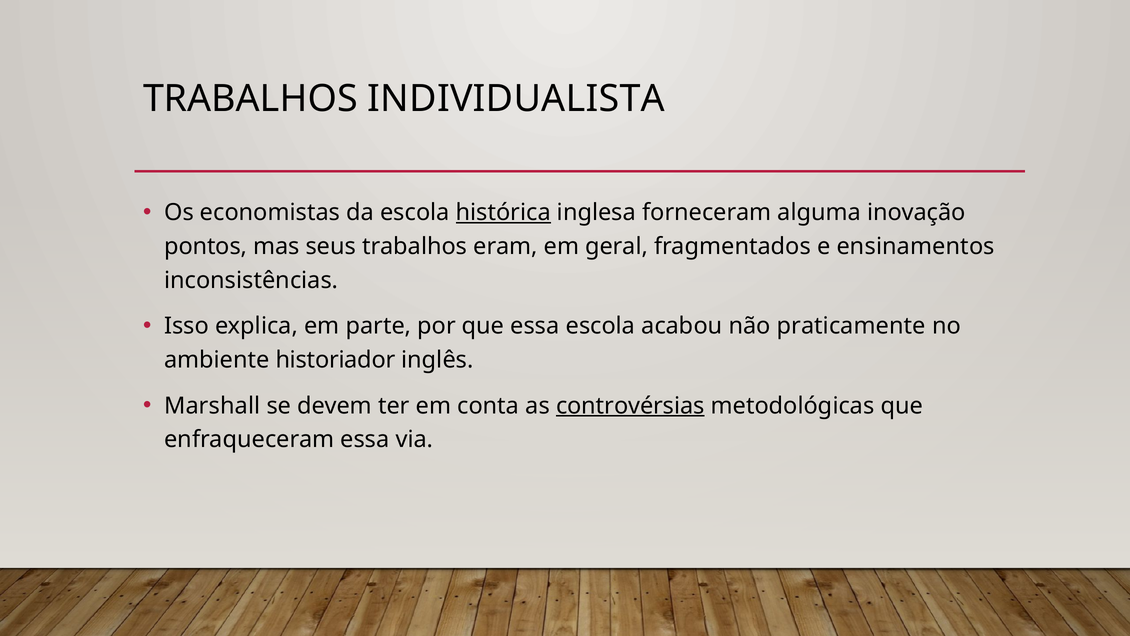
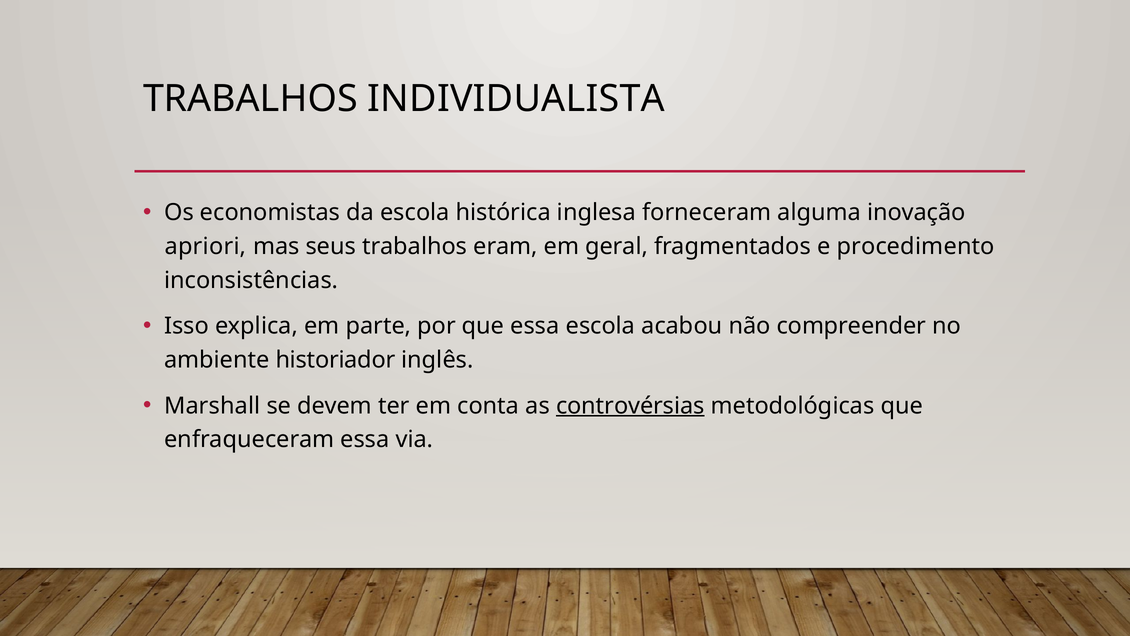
histórica underline: present -> none
pontos: pontos -> apriori
ensinamentos: ensinamentos -> procedimento
praticamente: praticamente -> compreender
